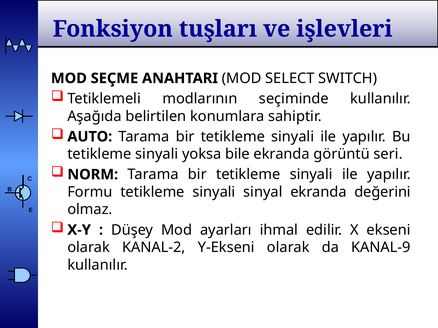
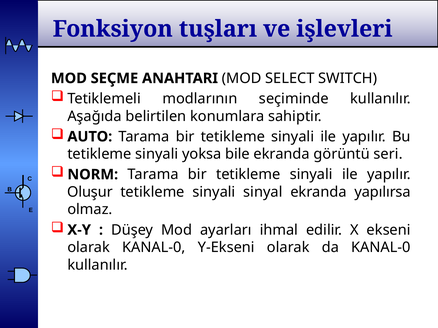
Formu: Formu -> Oluşur
değerini: değerini -> yapılırsa
olarak KANAL-2: KANAL-2 -> KANAL-0
da KANAL-9: KANAL-9 -> KANAL-0
